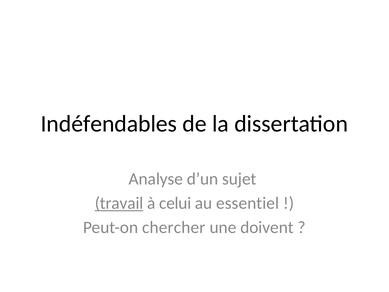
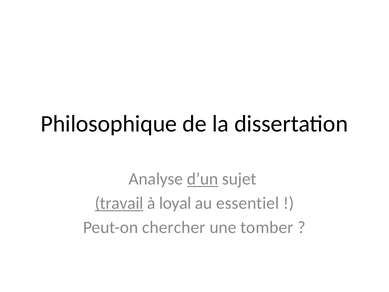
Indéfendables: Indéfendables -> Philosophique
d’un underline: none -> present
celui: celui -> loyal
doivent: doivent -> tomber
